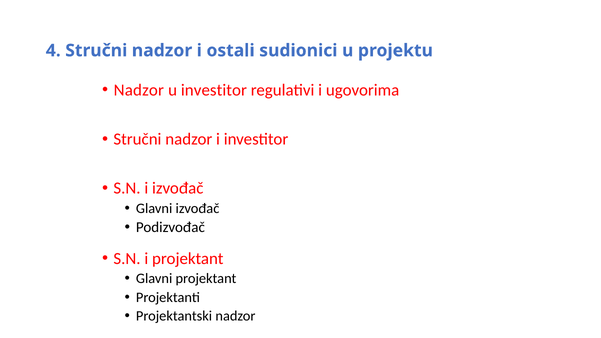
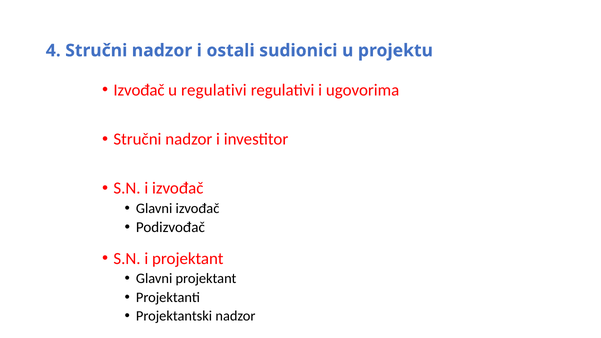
Nadzor at (139, 90): Nadzor -> Izvođač
u investitor: investitor -> regulativi
